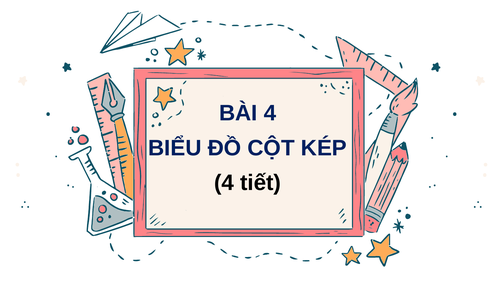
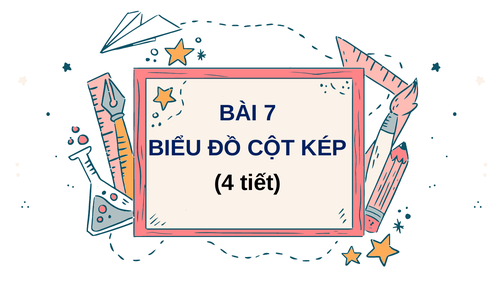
BÀI 4: 4 -> 7
